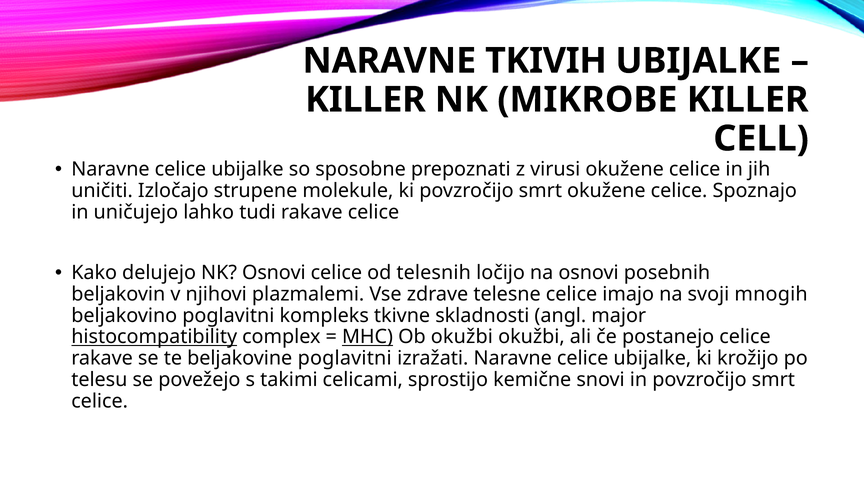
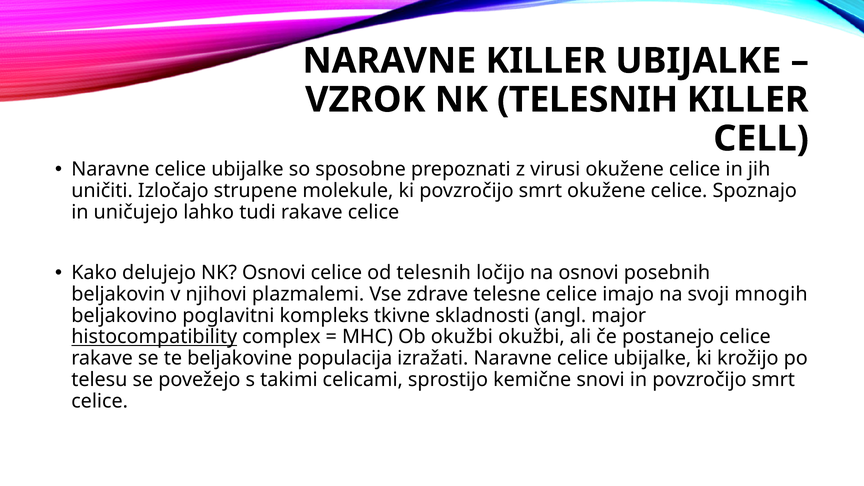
NARAVNE TKIVIH: TKIVIH -> KILLER
KILLER at (365, 100): KILLER -> VZROK
NK MIKROBE: MIKROBE -> TELESNIH
MHC underline: present -> none
beljakovine poglavitni: poglavitni -> populacija
